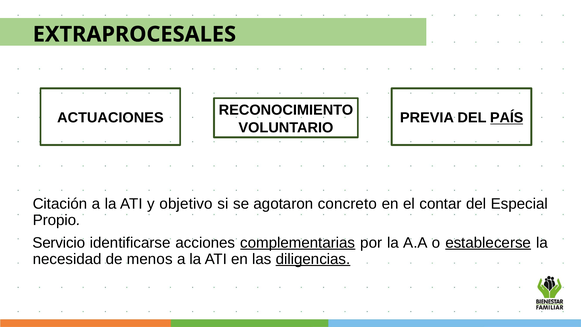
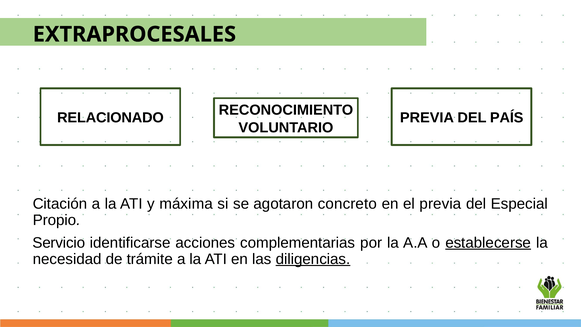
ACTUACIONES: ACTUACIONES -> RELACIONADO
PAÍS underline: present -> none
objetivo: objetivo -> máxima
el contar: contar -> previa
complementarias underline: present -> none
menos: menos -> trámite
